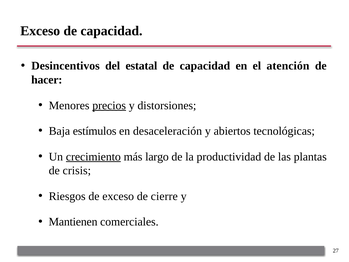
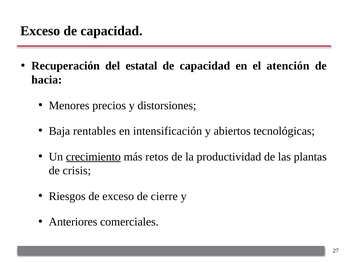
Desincentivos: Desincentivos -> Recuperación
hacer: hacer -> hacia
precios underline: present -> none
estímulos: estímulos -> rentables
desaceleración: desaceleración -> intensificación
largo: largo -> retos
Mantienen: Mantienen -> Anteriores
